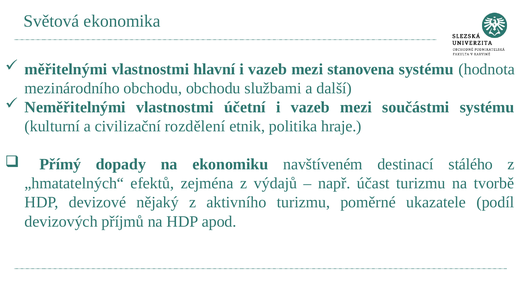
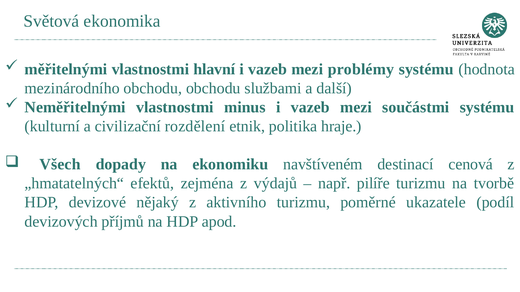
stanovena: stanovena -> problémy
účetní: účetní -> minus
Přímý: Přímý -> Všech
stálého: stálého -> cenová
účast: účast -> pilíře
